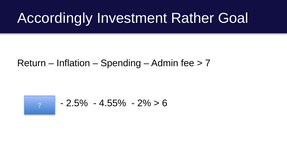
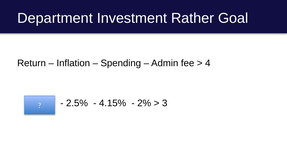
Accordingly: Accordingly -> Department
7: 7 -> 4
4.55%: 4.55% -> 4.15%
6: 6 -> 3
